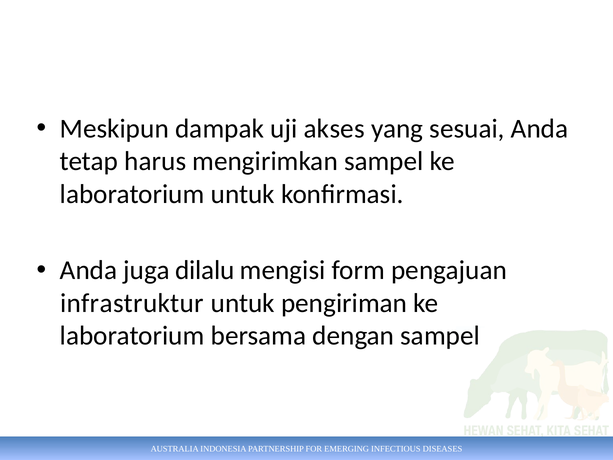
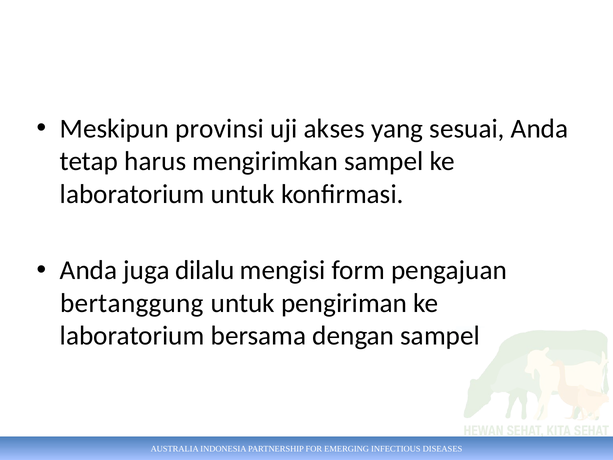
dampak: dampak -> provinsi
infrastruktur: infrastruktur -> bertanggung
